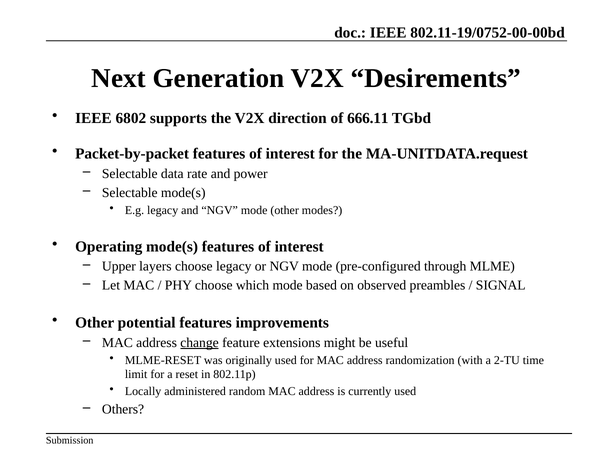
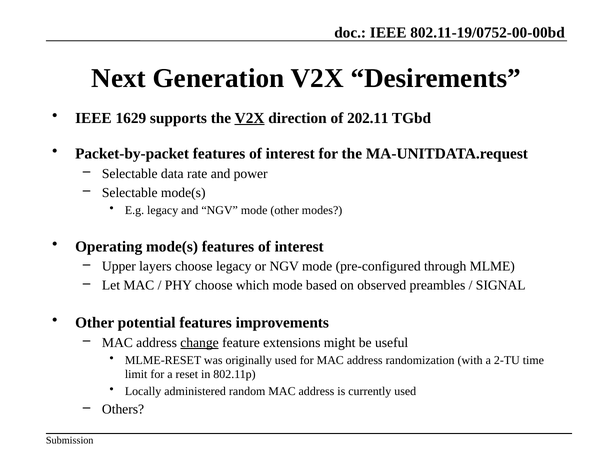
6802: 6802 -> 1629
V2X at (250, 118) underline: none -> present
666.11: 666.11 -> 202.11
